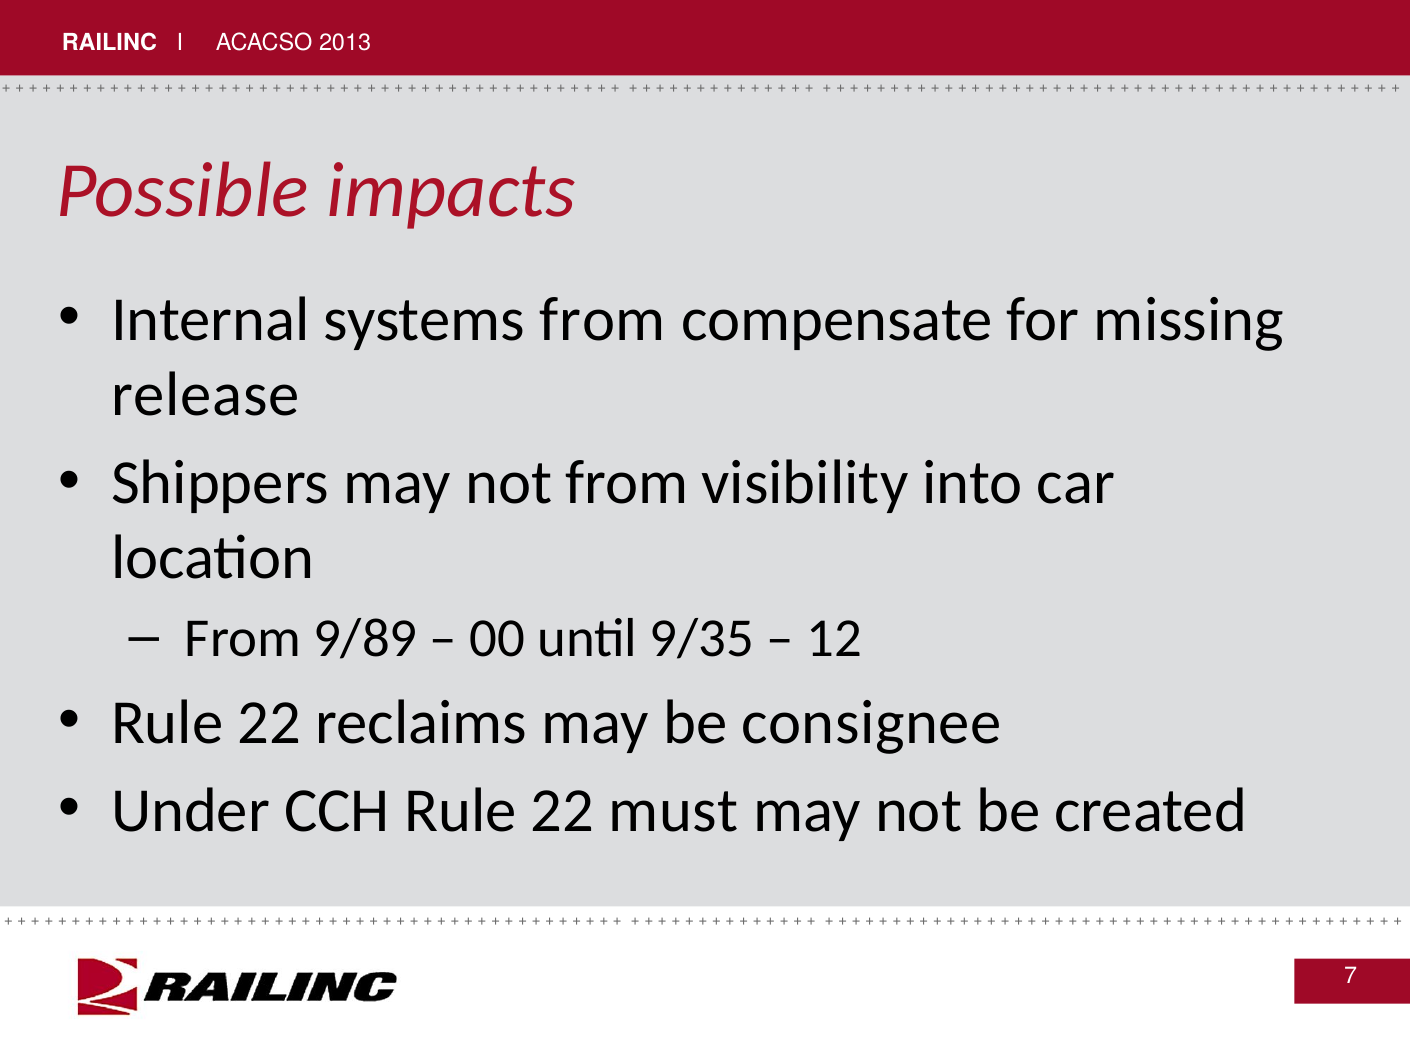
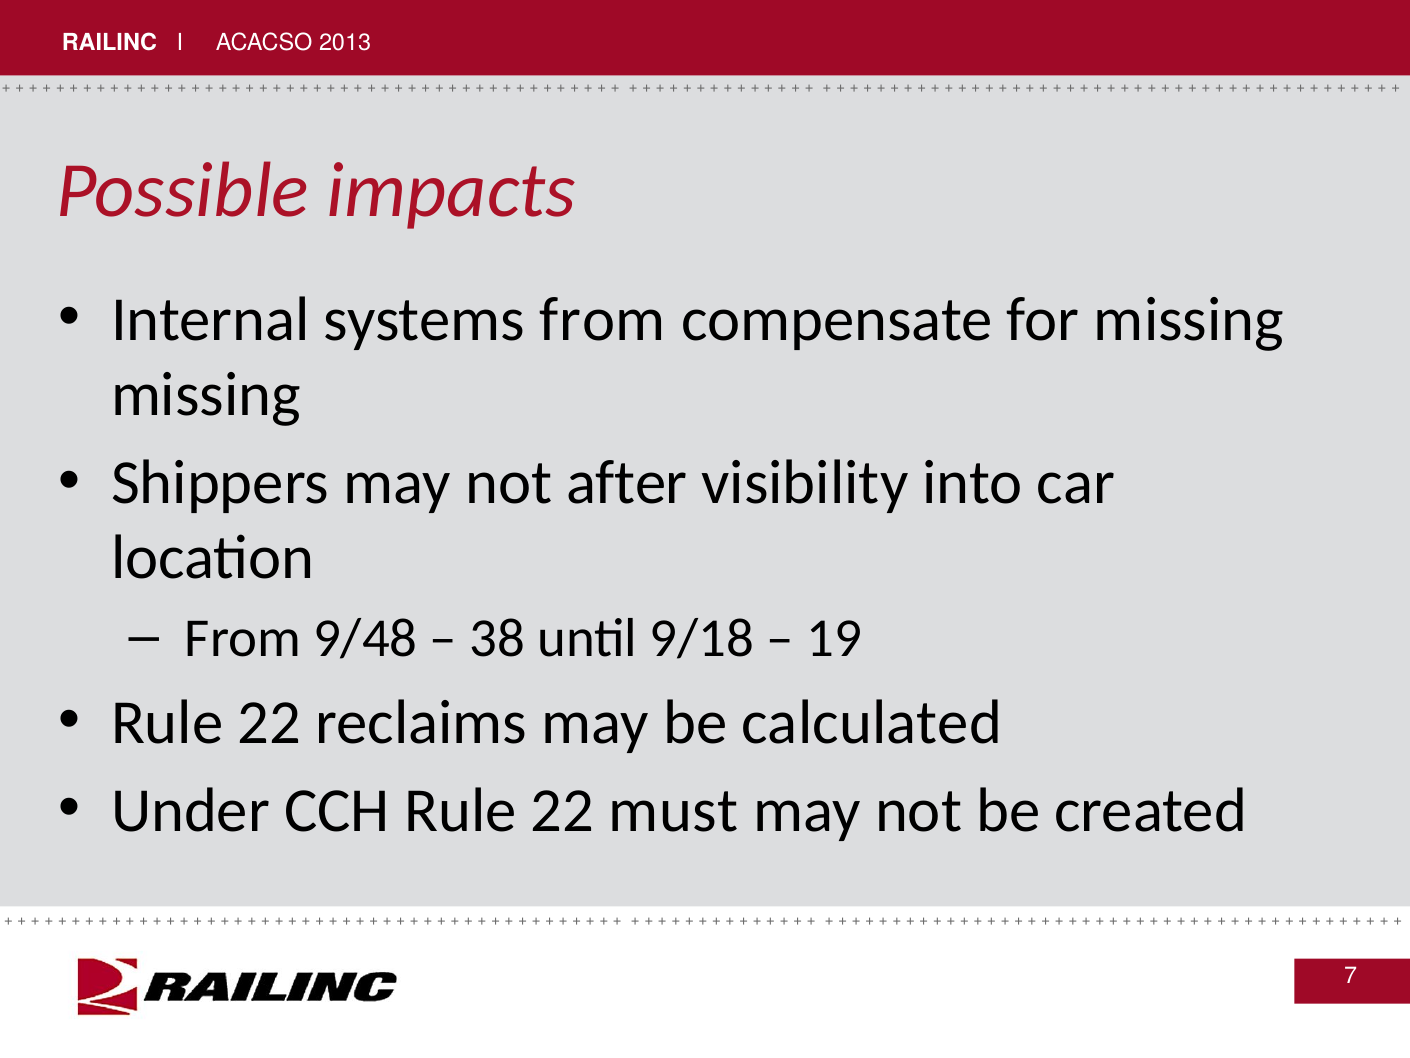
release at (206, 395): release -> missing
not from: from -> after
9/89: 9/89 -> 9/48
00: 00 -> 38
9/35: 9/35 -> 9/18
12: 12 -> 19
consignee: consignee -> calculated
